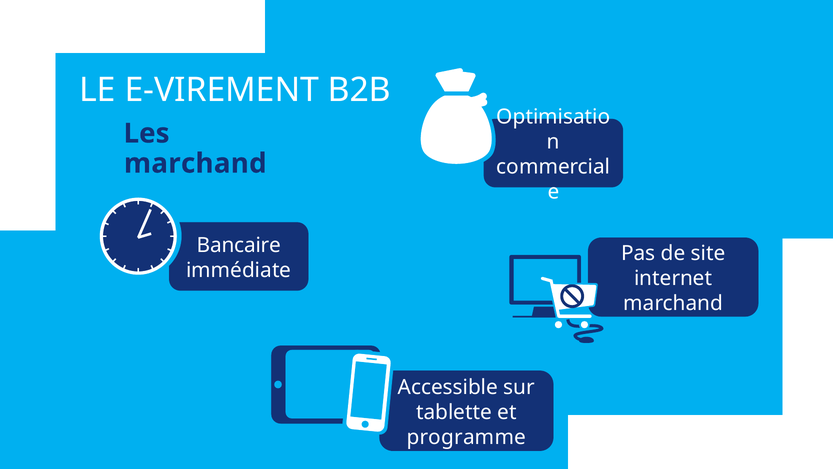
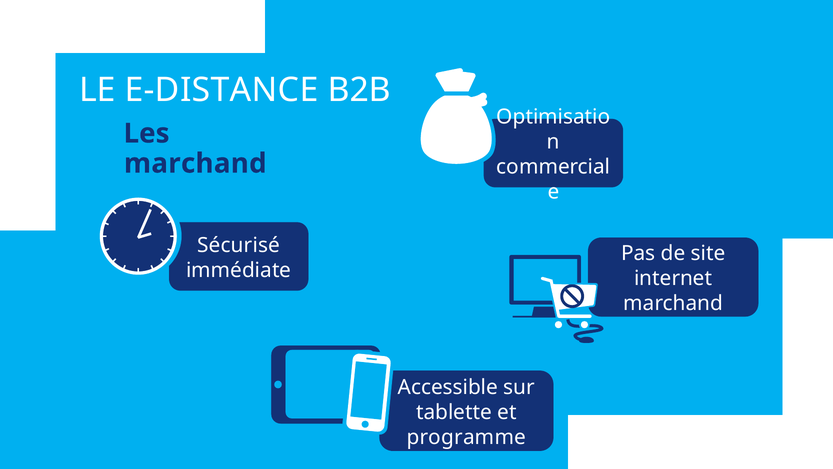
E-VIREMENT: E-VIREMENT -> E-DISTANCE
Bancaire: Bancaire -> Sécurisé
